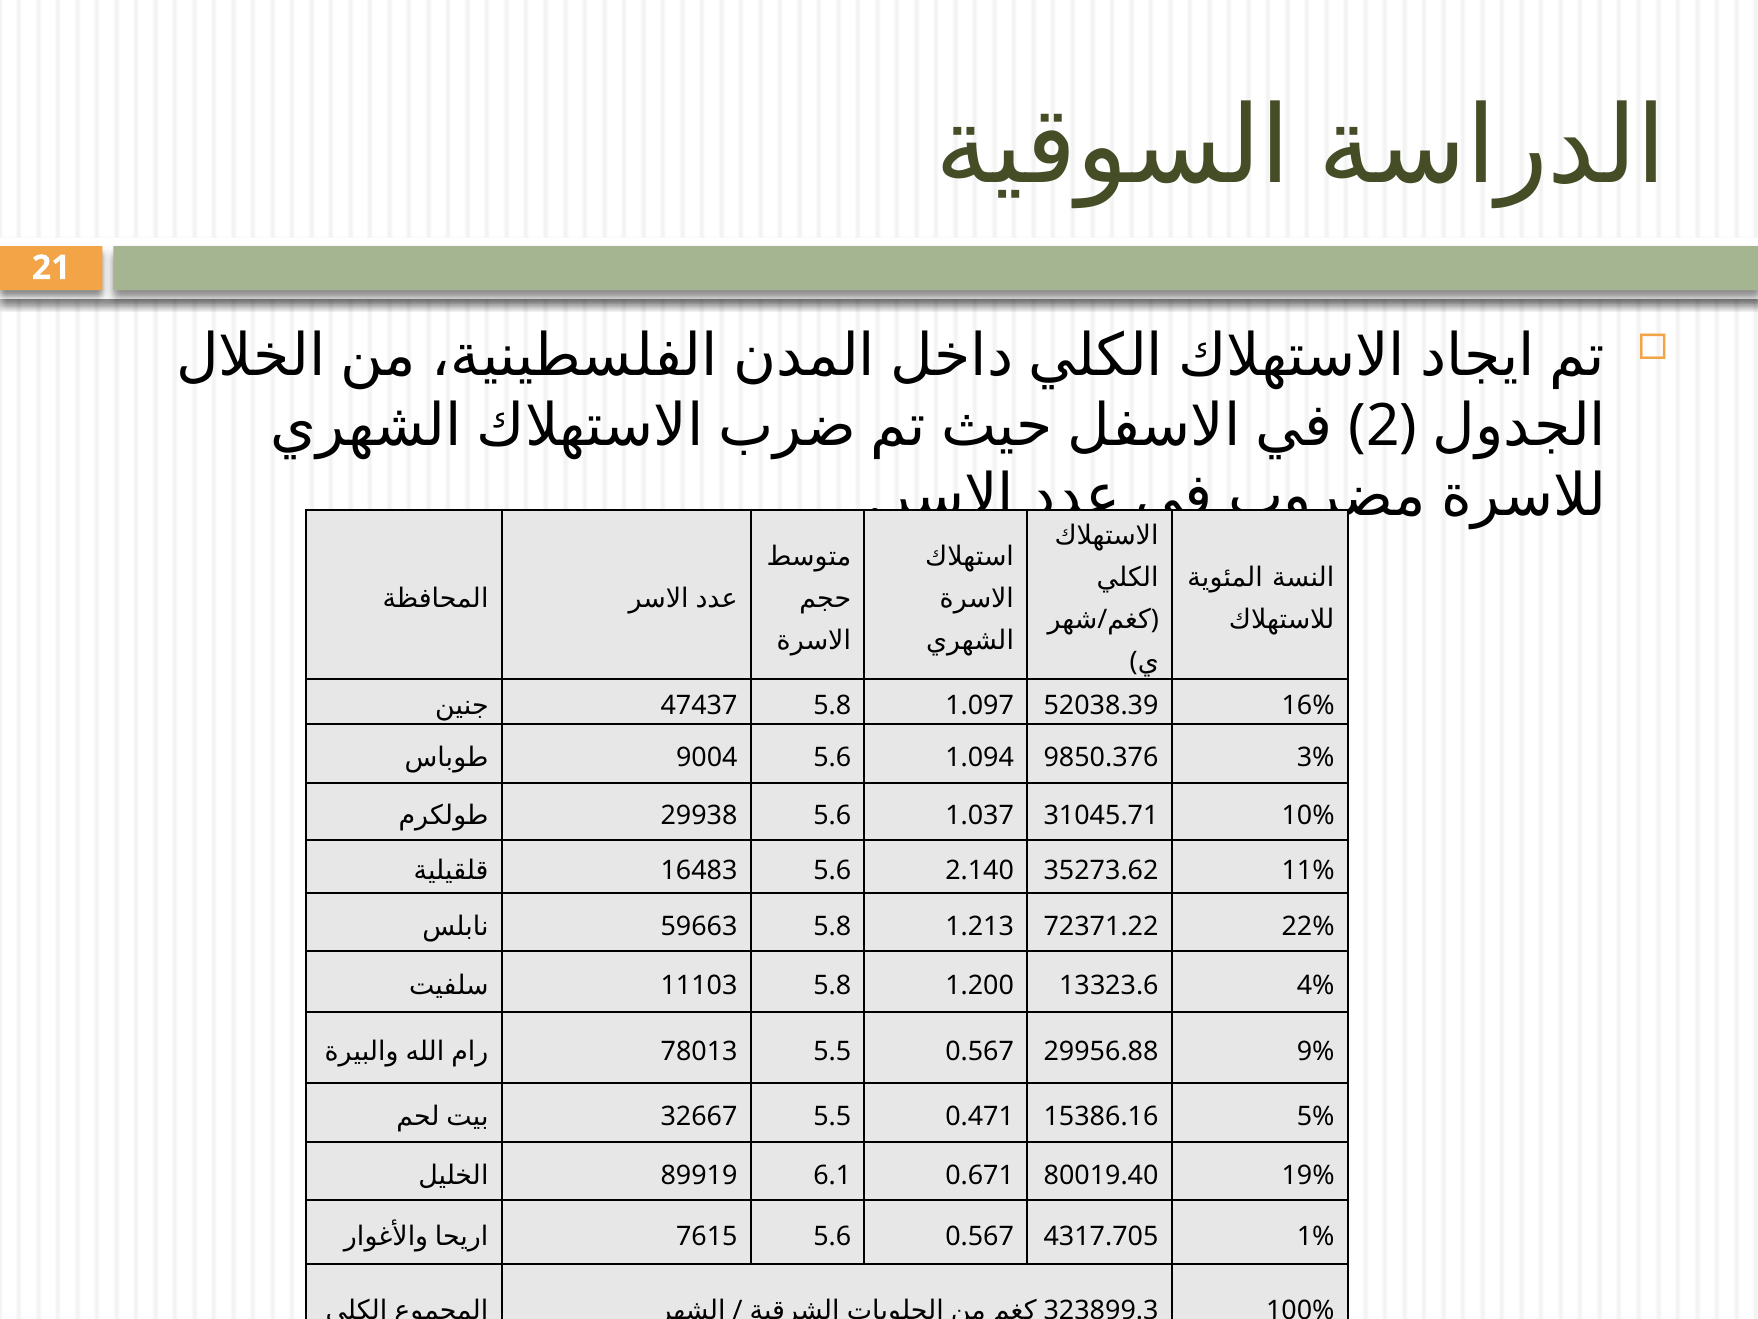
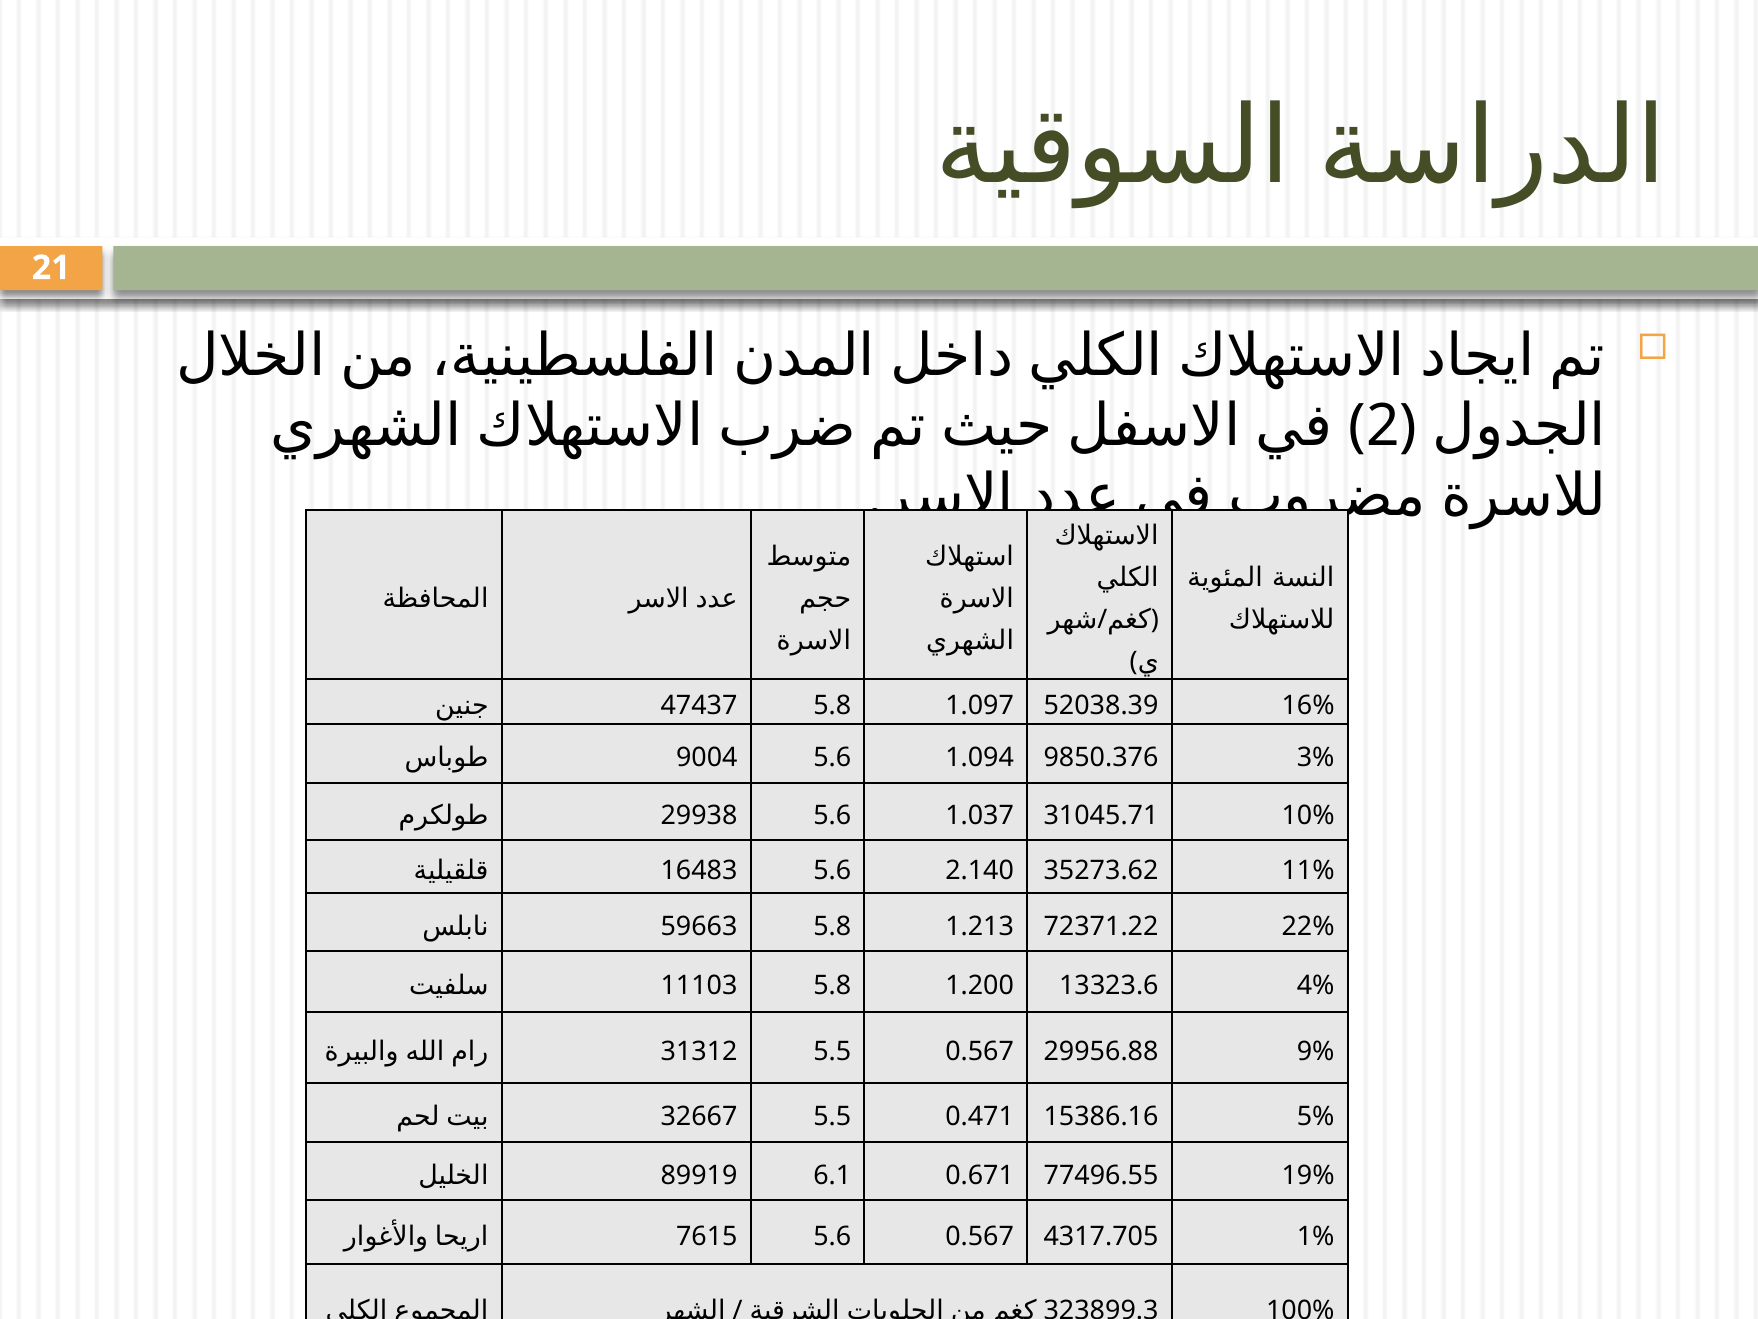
78013: 78013 -> 31312
80019.40: 80019.40 -> 77496.55
